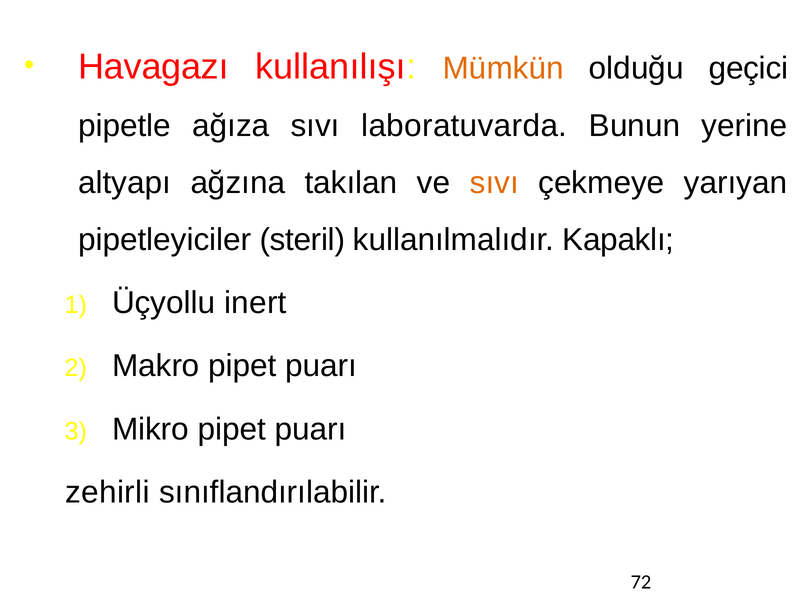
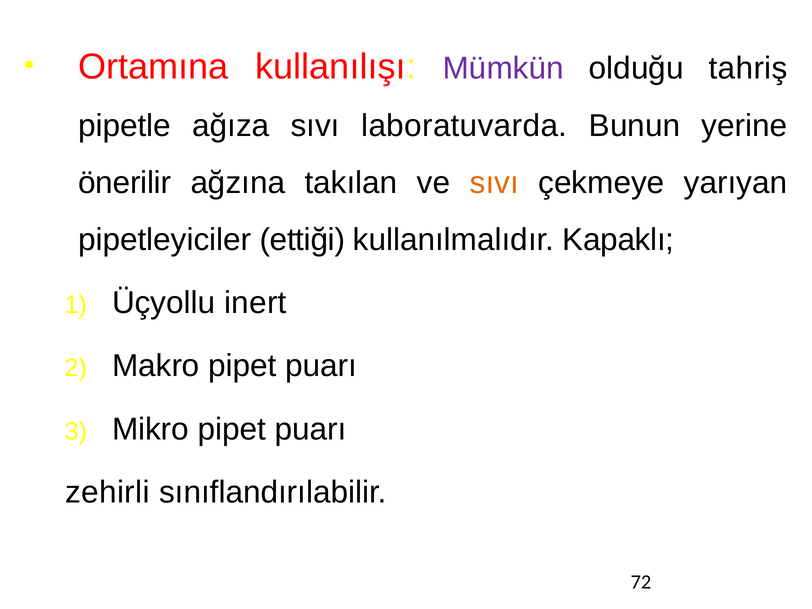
Havagazı: Havagazı -> Ortamına
Mümkün colour: orange -> purple
geçici: geçici -> tahriş
altyapı: altyapı -> önerilir
steril: steril -> ettiği
